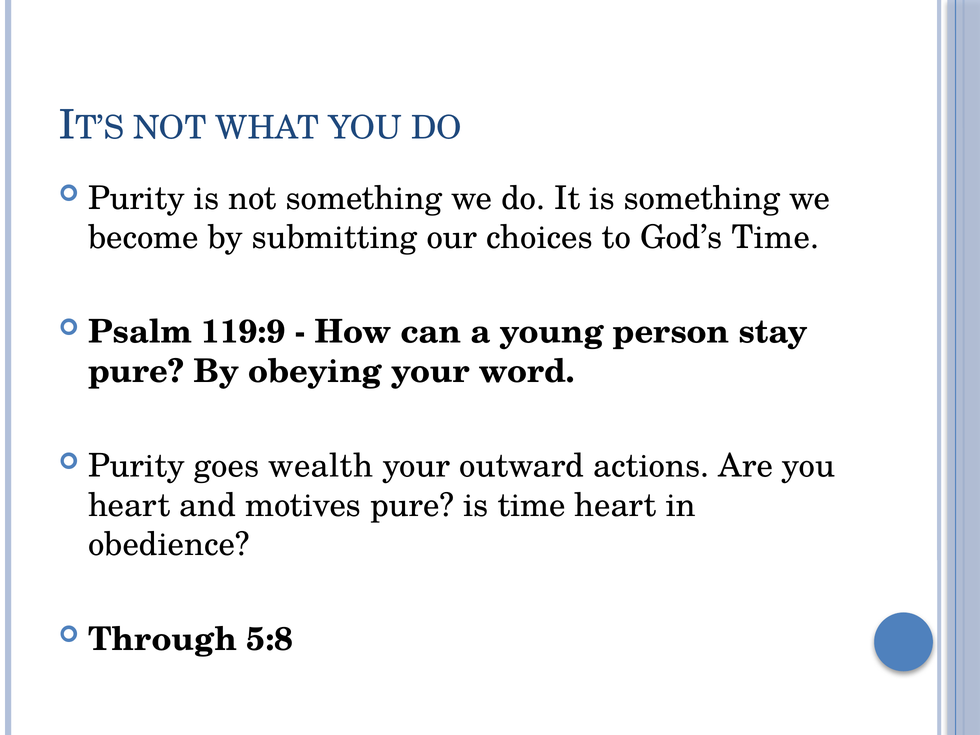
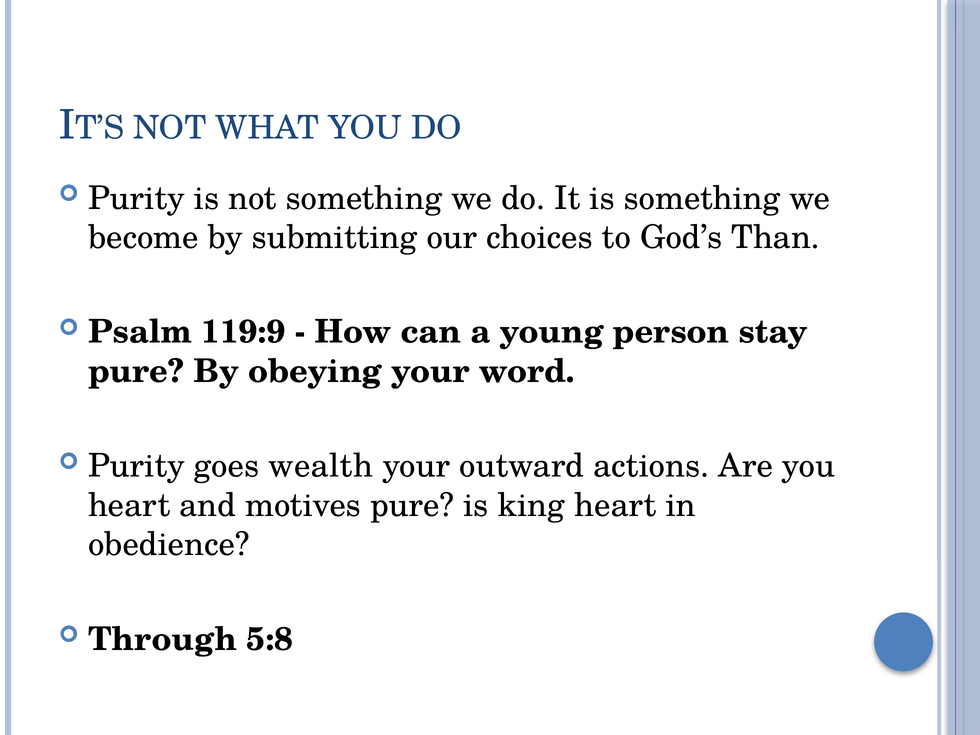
God’s Time: Time -> Than
is time: time -> king
